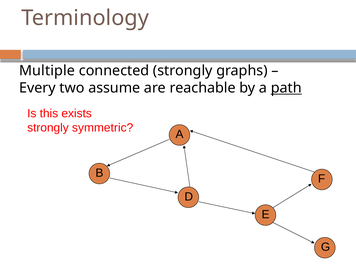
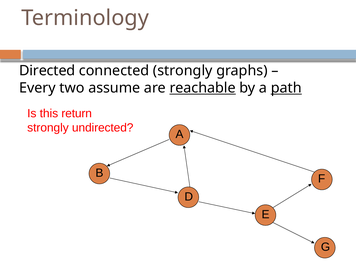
Multiple: Multiple -> Directed
reachable underline: none -> present
exists: exists -> return
symmetric: symmetric -> undirected
